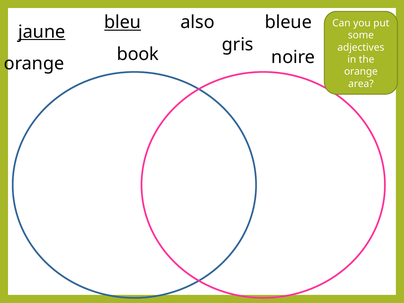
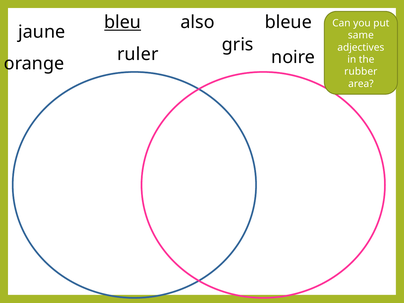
jaune underline: present -> none
some: some -> same
book: book -> ruler
orange at (361, 72): orange -> rubber
